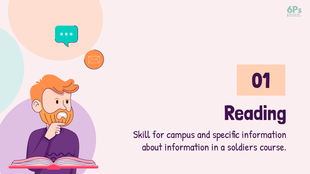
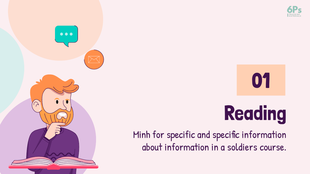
Skill: Skill -> Minh
for campus: campus -> specific
